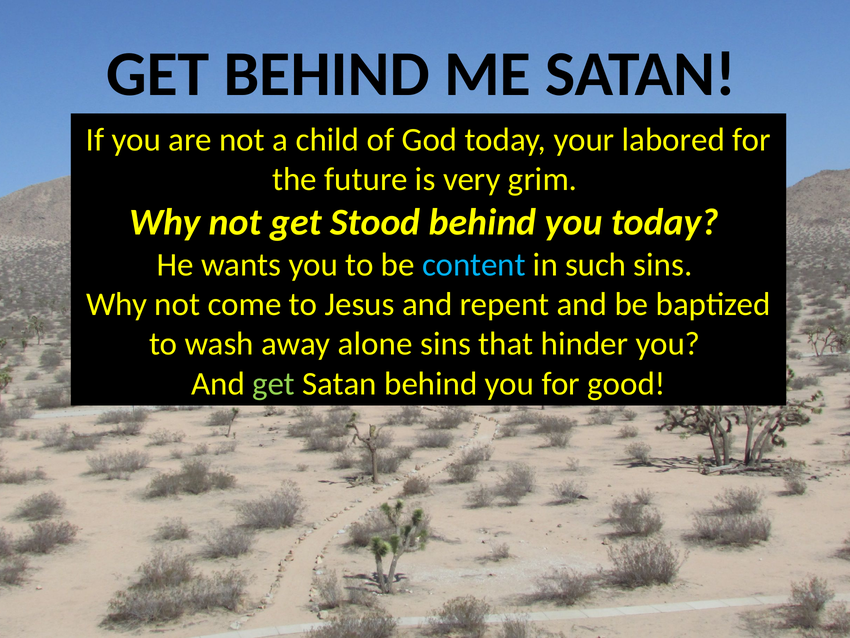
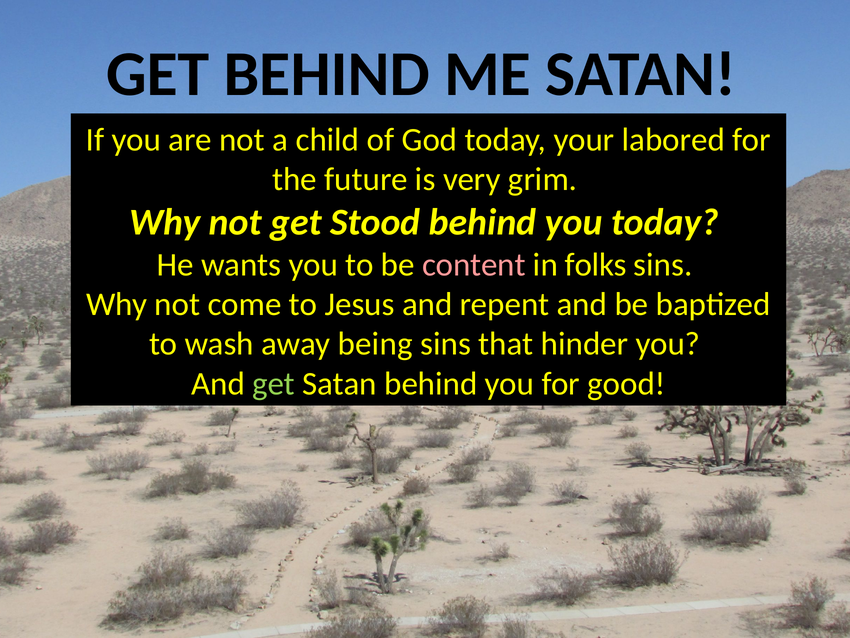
content colour: light blue -> pink
such: such -> folks
alone: alone -> being
